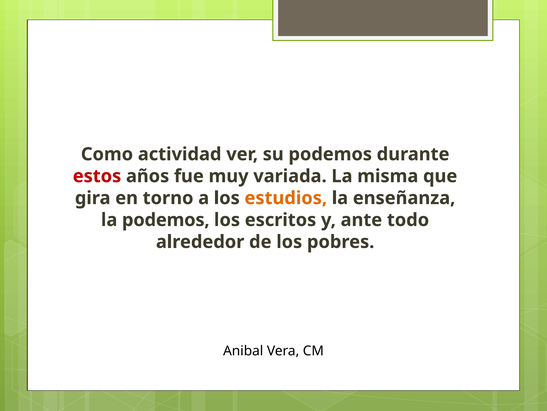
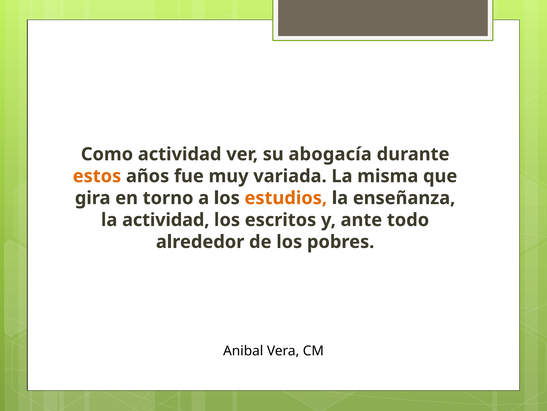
su podemos: podemos -> abogacía
estos colour: red -> orange
la podemos: podemos -> actividad
